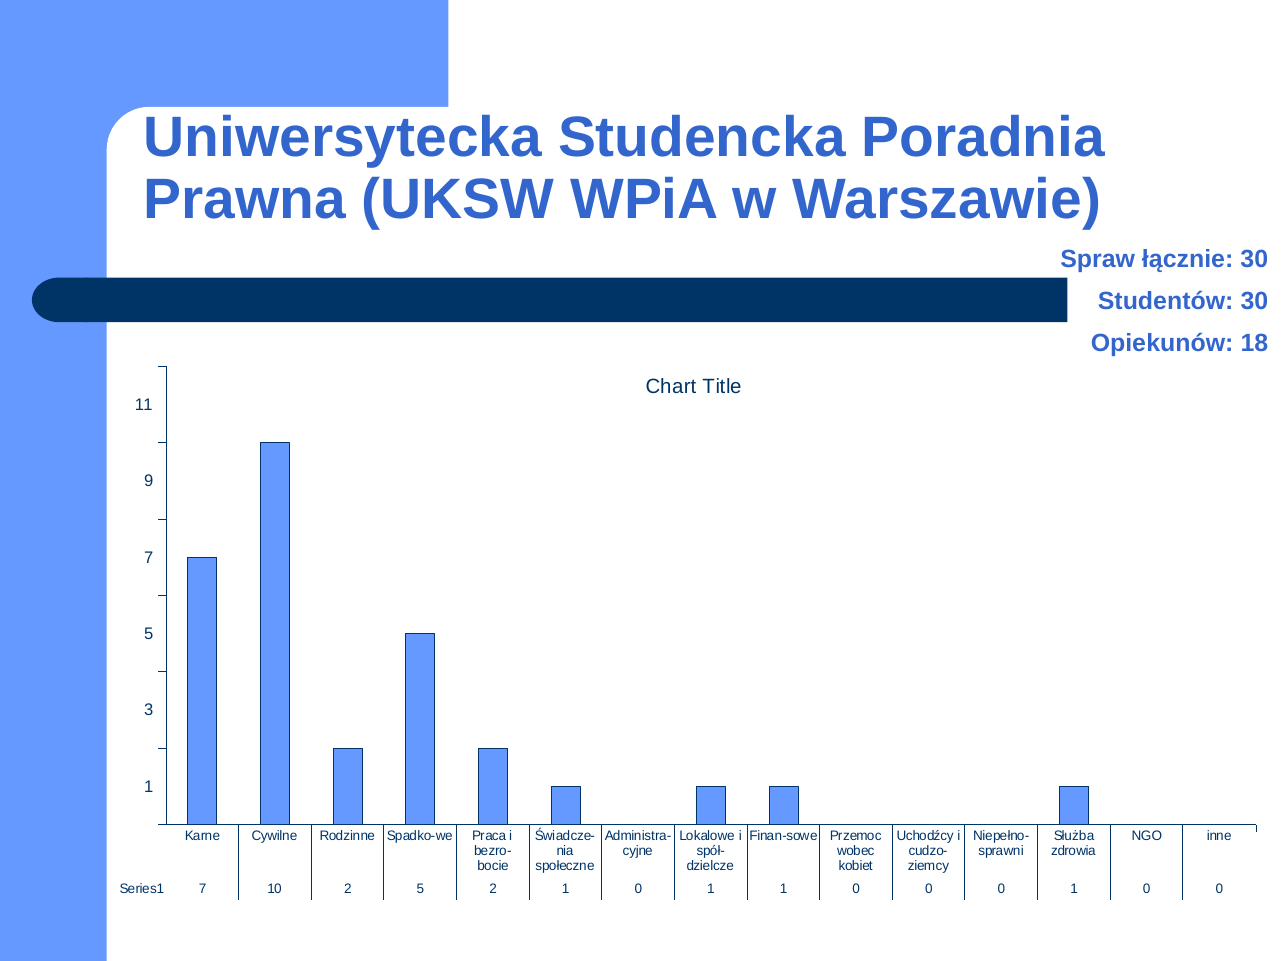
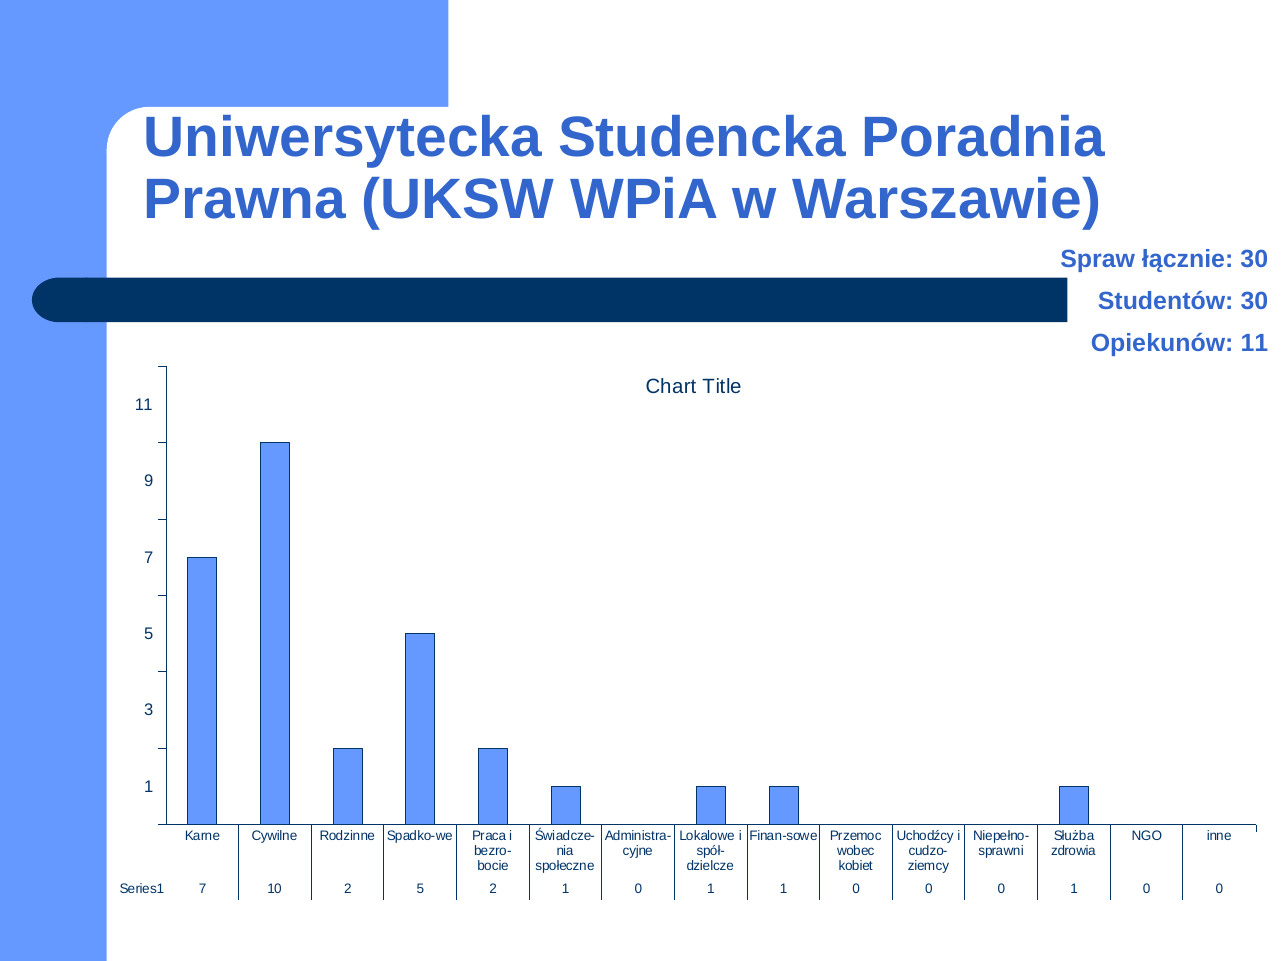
Opiekunów 18: 18 -> 11
